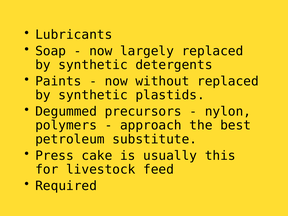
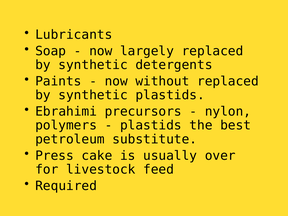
Degummed: Degummed -> Ebrahimi
approach at (151, 125): approach -> plastids
this: this -> over
